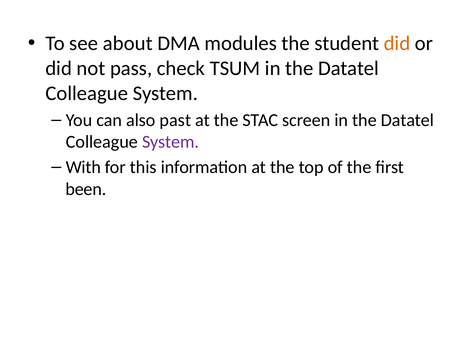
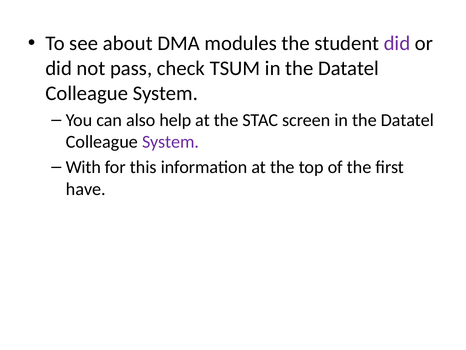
did at (397, 43) colour: orange -> purple
past: past -> help
been: been -> have
